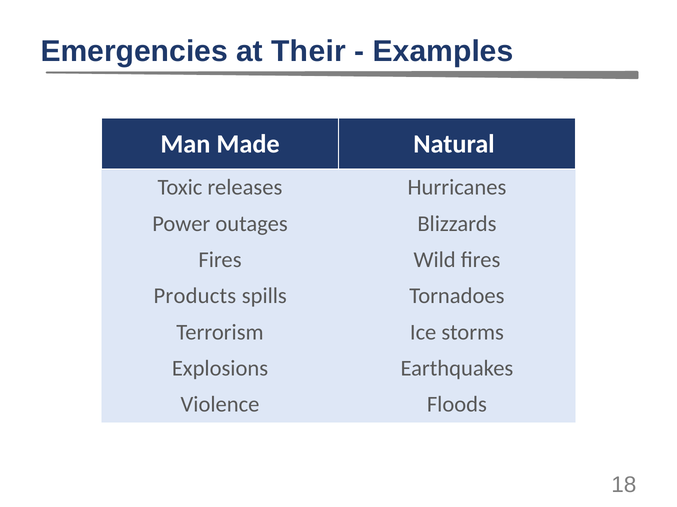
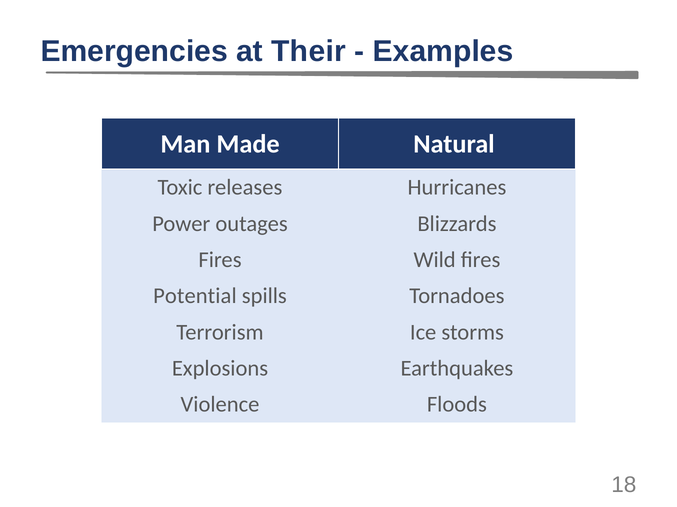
Products: Products -> Potential
